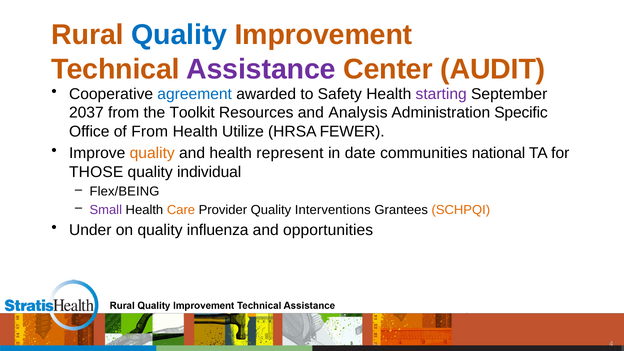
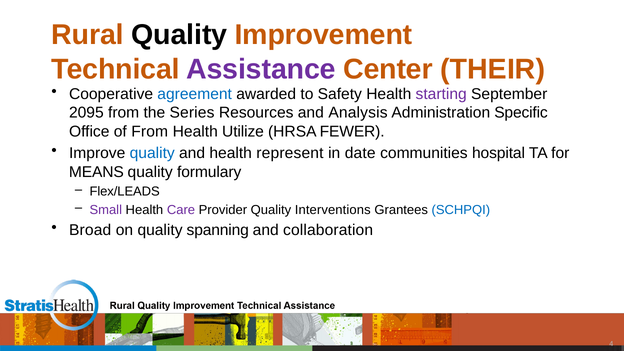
Quality at (179, 35) colour: blue -> black
AUDIT: AUDIT -> THEIR
2037: 2037 -> 2095
Toolkit: Toolkit -> Series
quality at (152, 153) colour: orange -> blue
national: national -> hospital
THOSE: THOSE -> MEANS
individual: individual -> formulary
Flex/BEING: Flex/BEING -> Flex/LEADS
Care colour: orange -> purple
SCHPQI colour: orange -> blue
Under: Under -> Broad
influenza: influenza -> spanning
opportunities: opportunities -> collaboration
